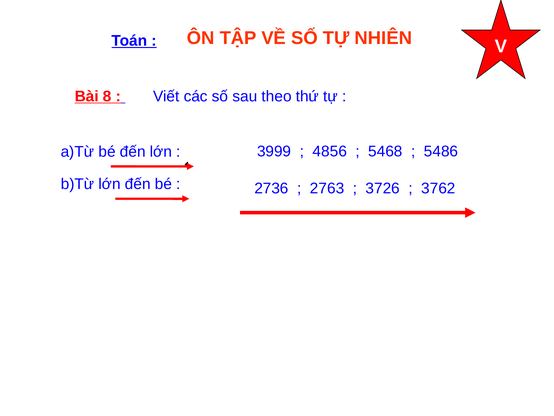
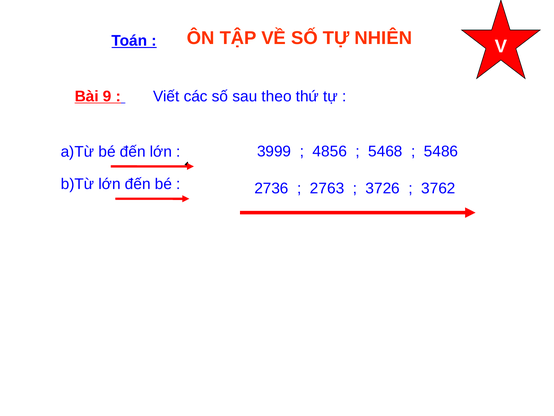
8: 8 -> 9
